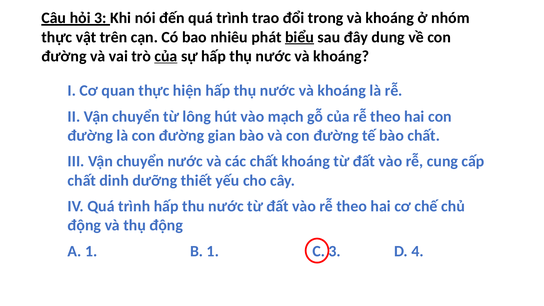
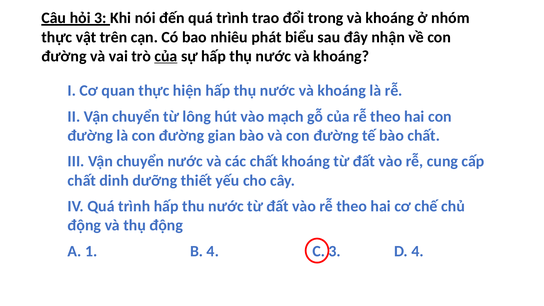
biểu underline: present -> none
dung: dung -> nhận
B 1: 1 -> 4
